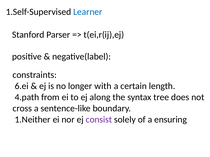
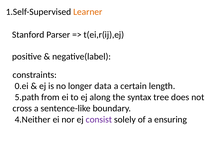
Learner colour: blue -> orange
6.ei: 6.ei -> 0.ei
with: with -> data
4.path: 4.path -> 5.path
1.Neither: 1.Neither -> 4.Neither
